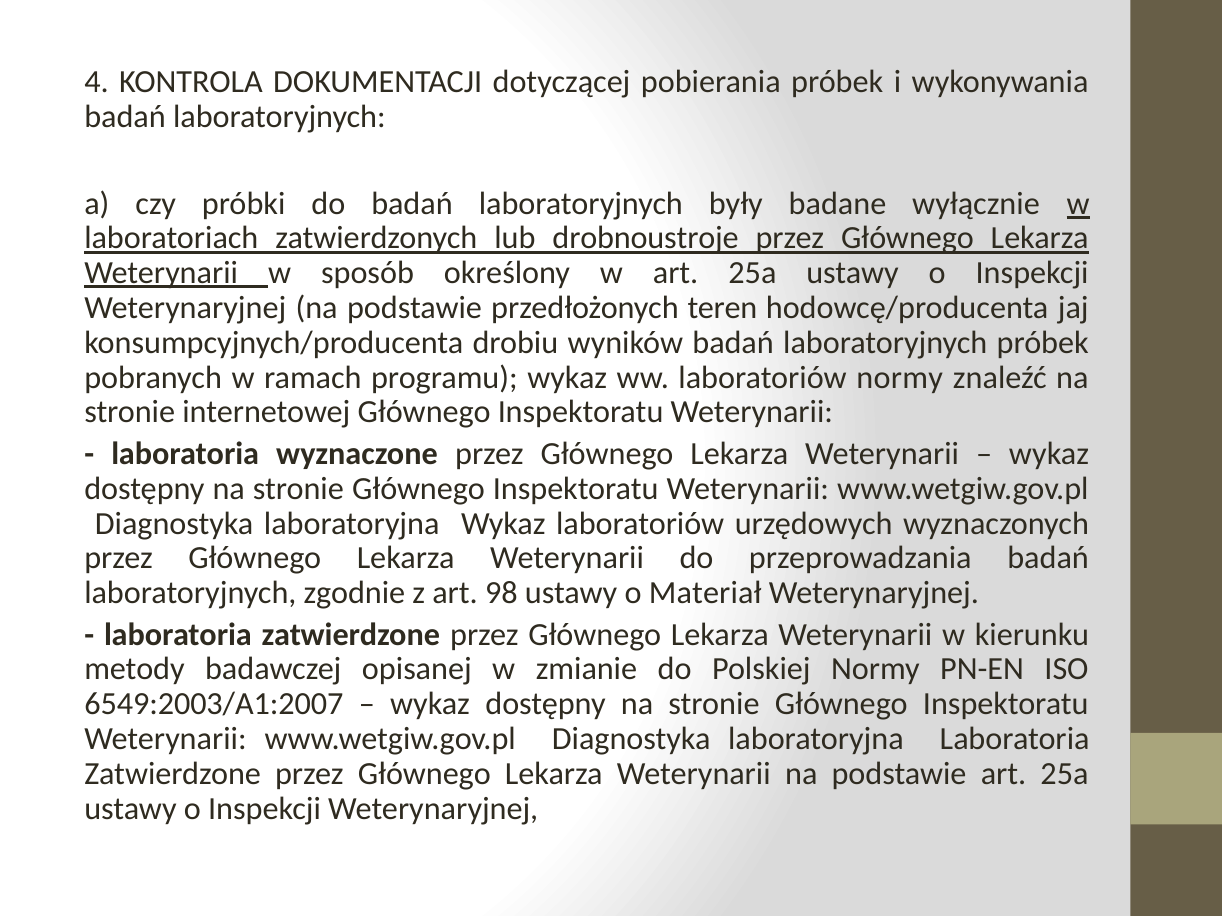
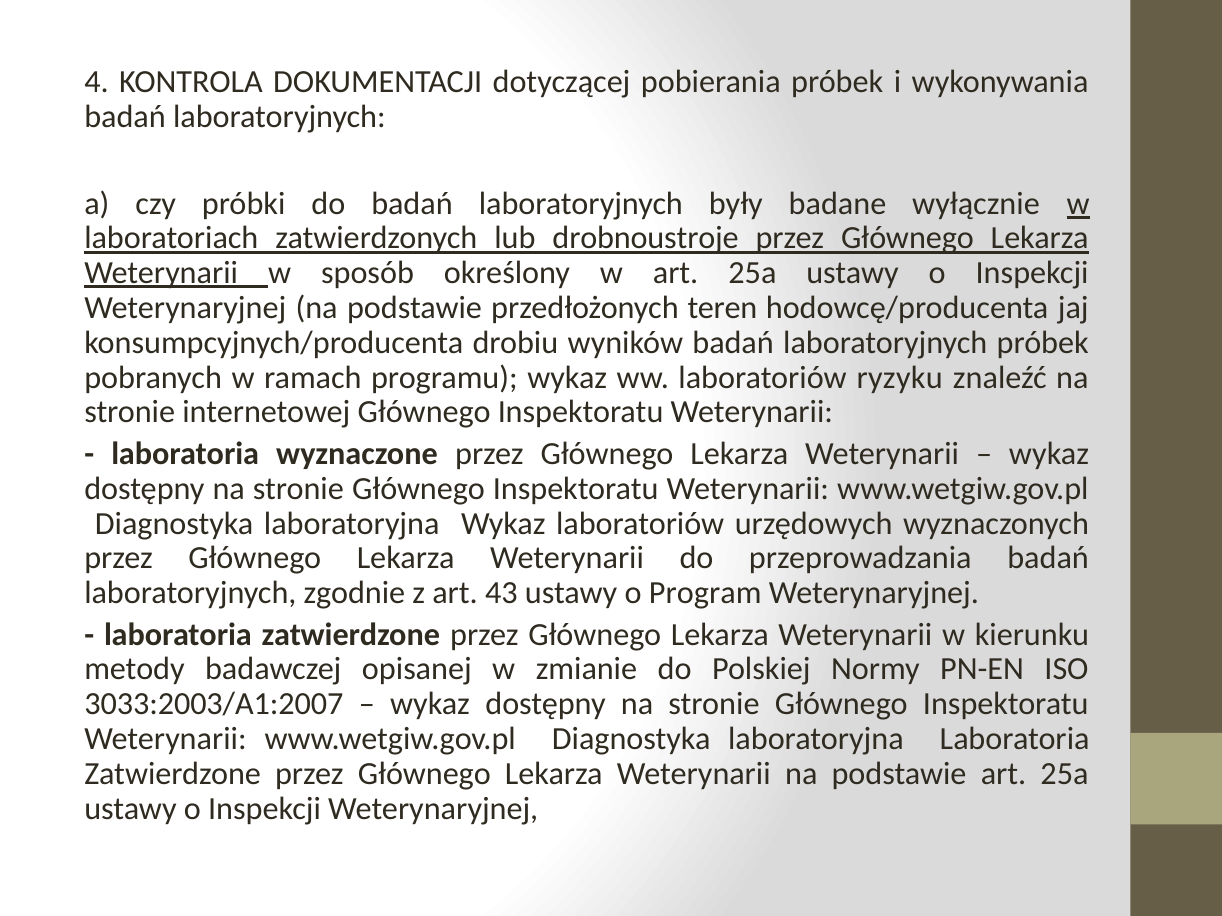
laboratoriów normy: normy -> ryzyku
98: 98 -> 43
Materiał: Materiał -> Program
6549:2003/A1:2007: 6549:2003/A1:2007 -> 3033:2003/A1:2007
